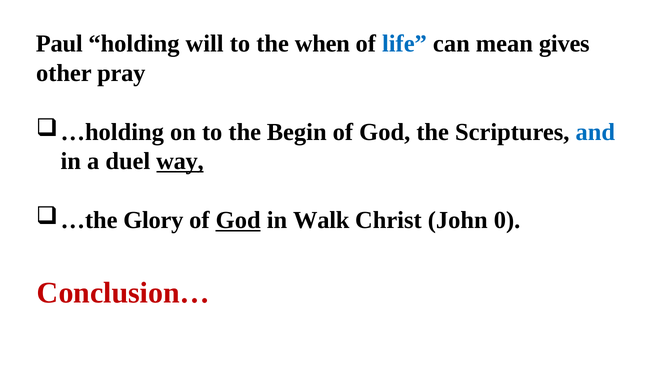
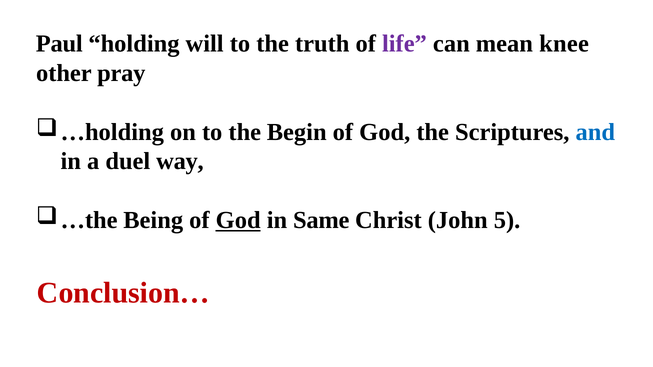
when: when -> truth
life colour: blue -> purple
gives: gives -> knee
way underline: present -> none
Glory: Glory -> Being
Walk: Walk -> Same
0: 0 -> 5
